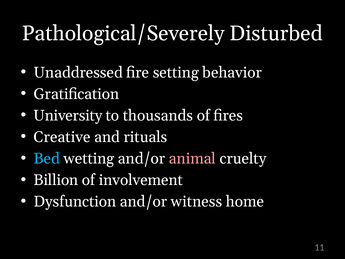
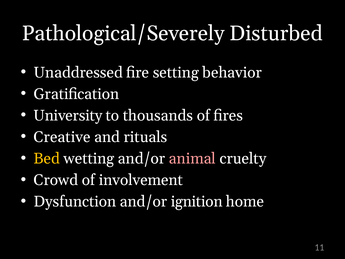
Bed colour: light blue -> yellow
Billion: Billion -> Crowd
witness: witness -> ignition
